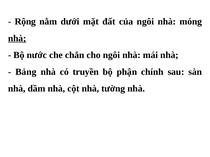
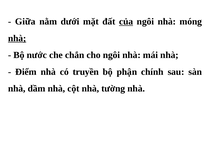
Rộng: Rộng -> Giữa
của underline: none -> present
Bảng: Bảng -> Điểm
